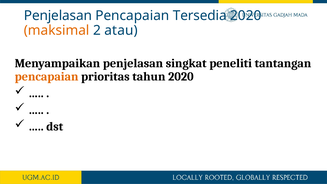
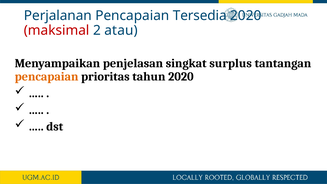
Penjelasan at (58, 16): Penjelasan -> Perjalanan
maksimal colour: orange -> red
peneliti: peneliti -> surplus
